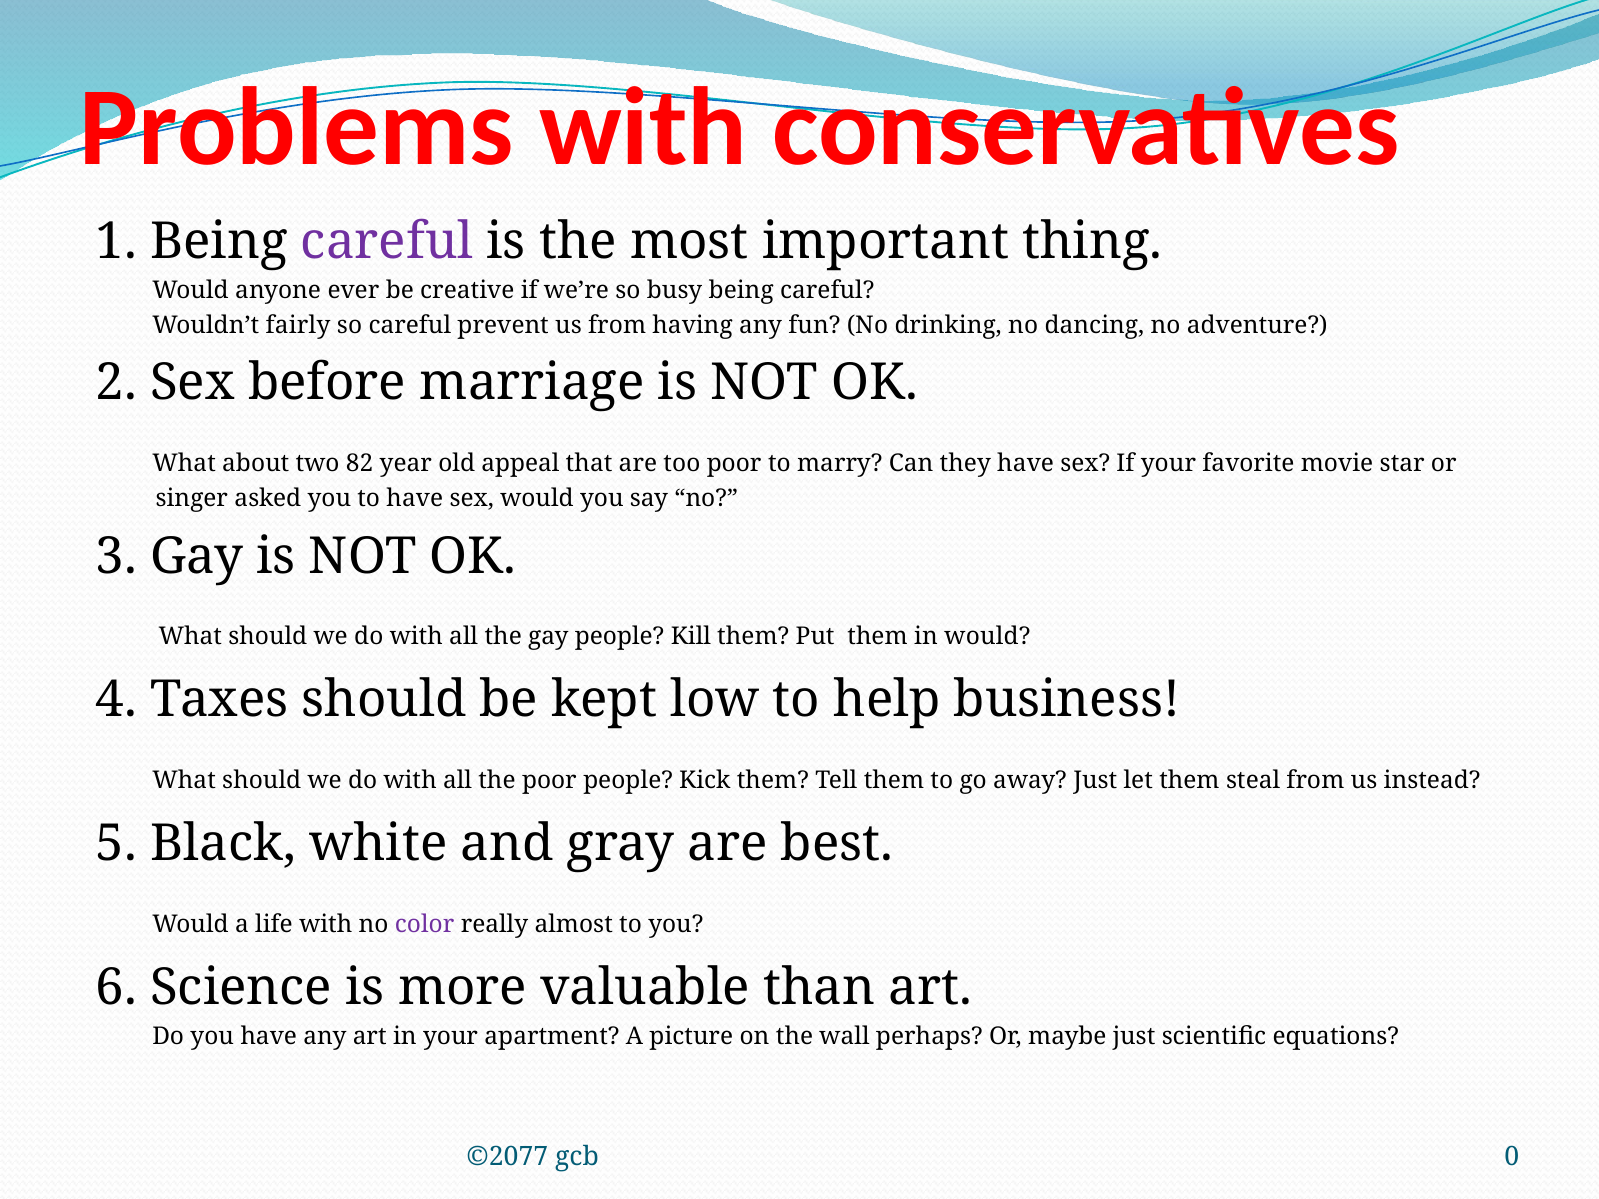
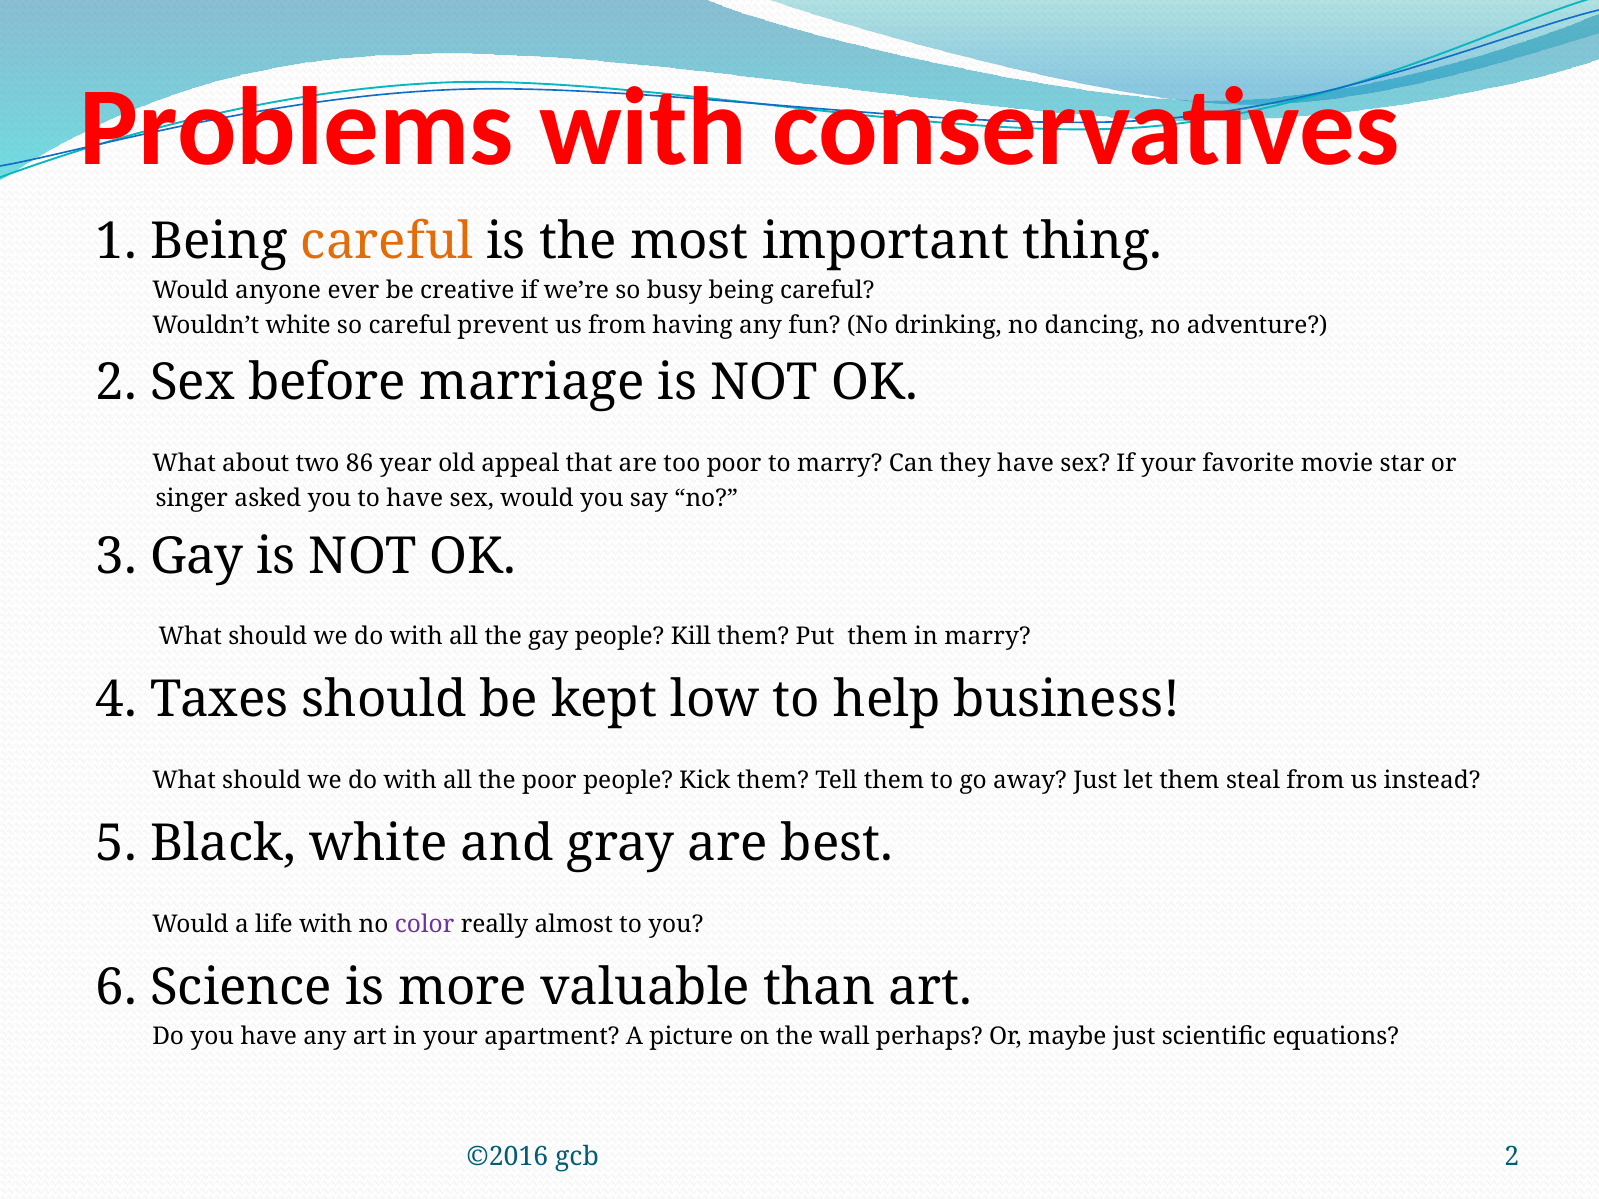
careful at (387, 242) colour: purple -> orange
Wouldn’t fairly: fairly -> white
82: 82 -> 86
in would: would -> marry
©2077: ©2077 -> ©2016
gcb 0: 0 -> 2
